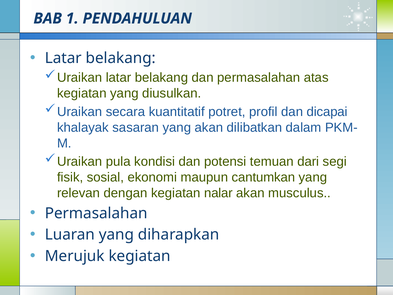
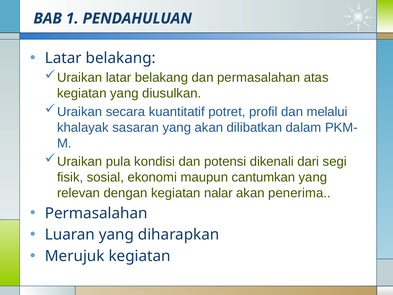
dicapai: dicapai -> melalui
temuan: temuan -> dikenali
musculus: musculus -> penerima
